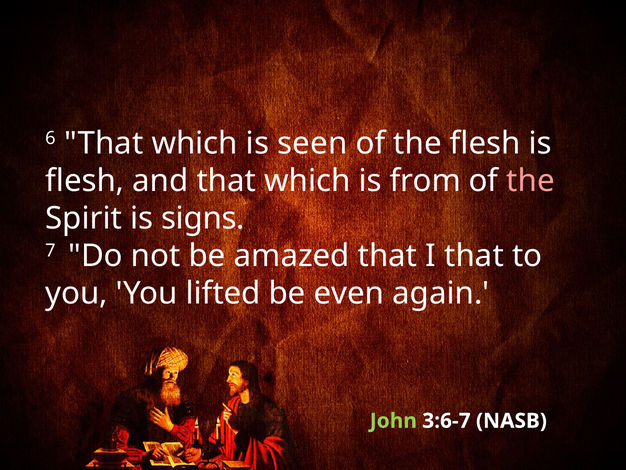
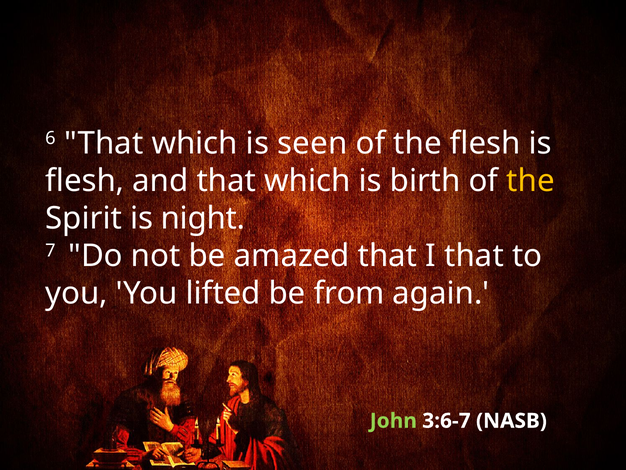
from: from -> birth
the at (531, 181) colour: pink -> yellow
signs: signs -> night
even: even -> from
